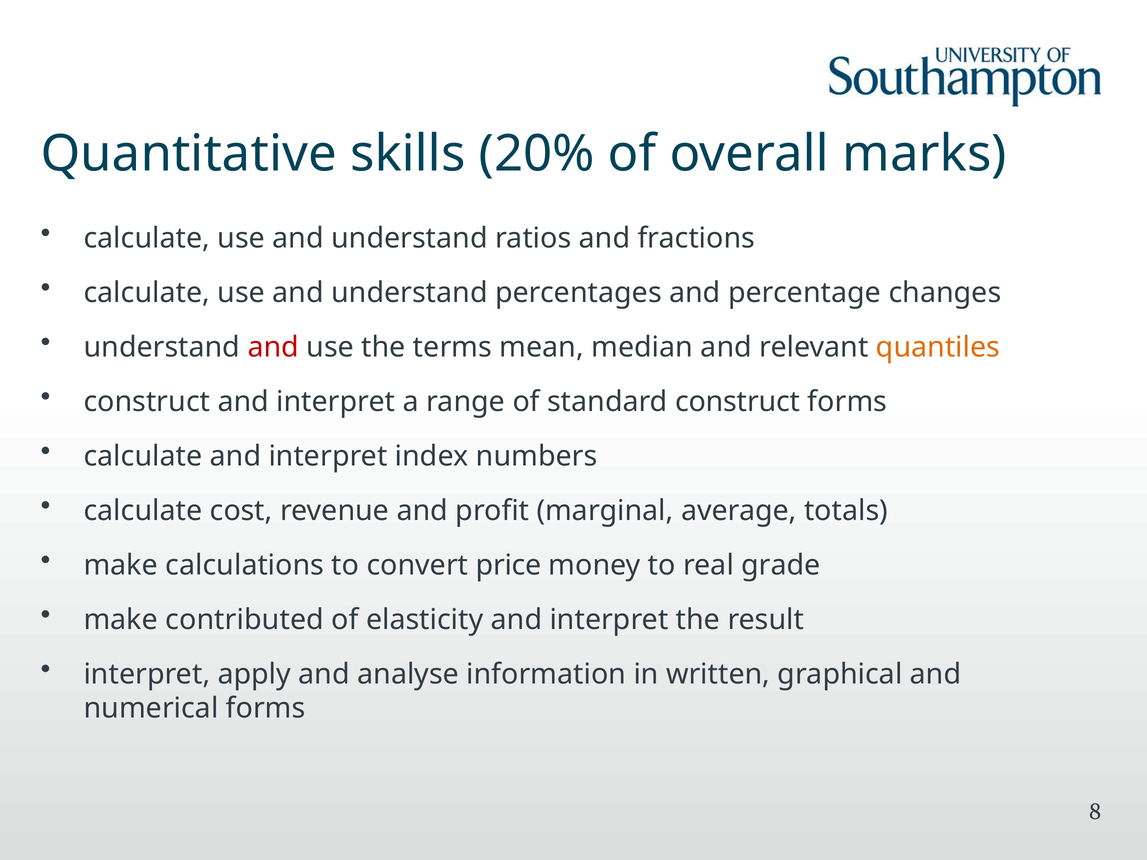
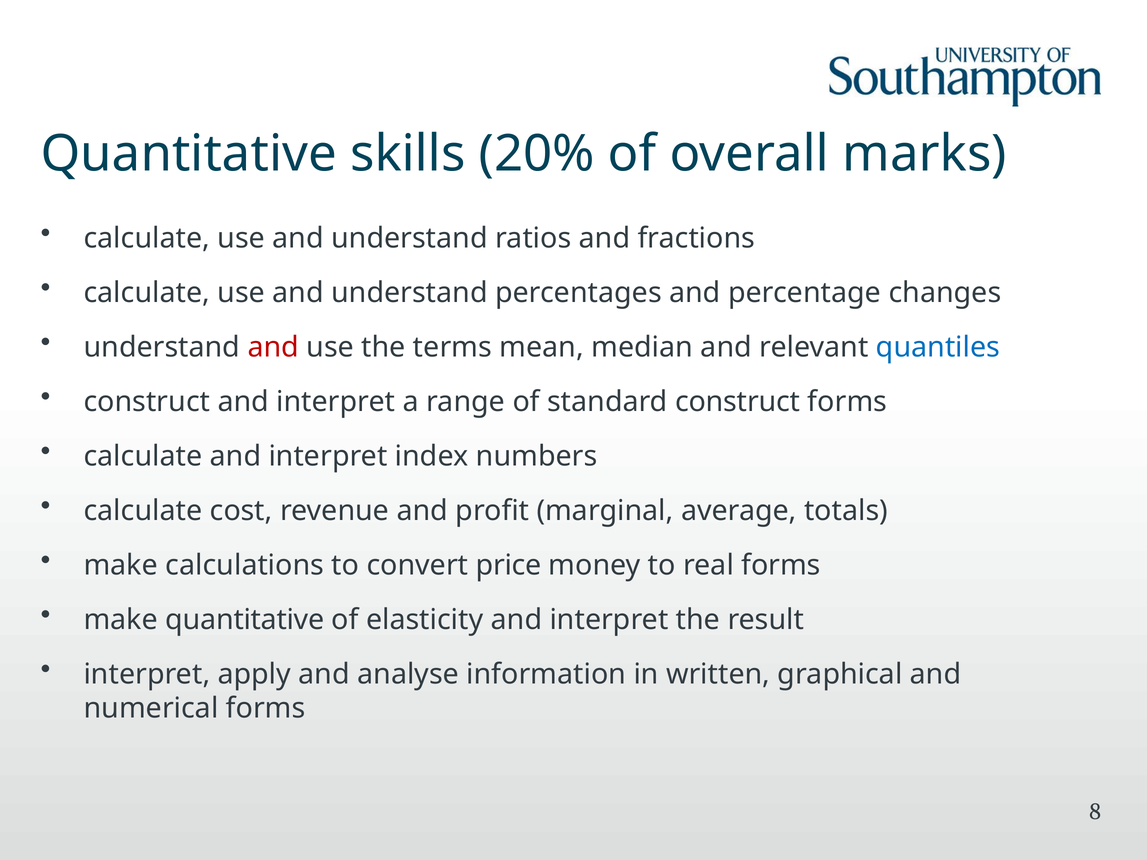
quantiles colour: orange -> blue
real grade: grade -> forms
make contributed: contributed -> quantitative
